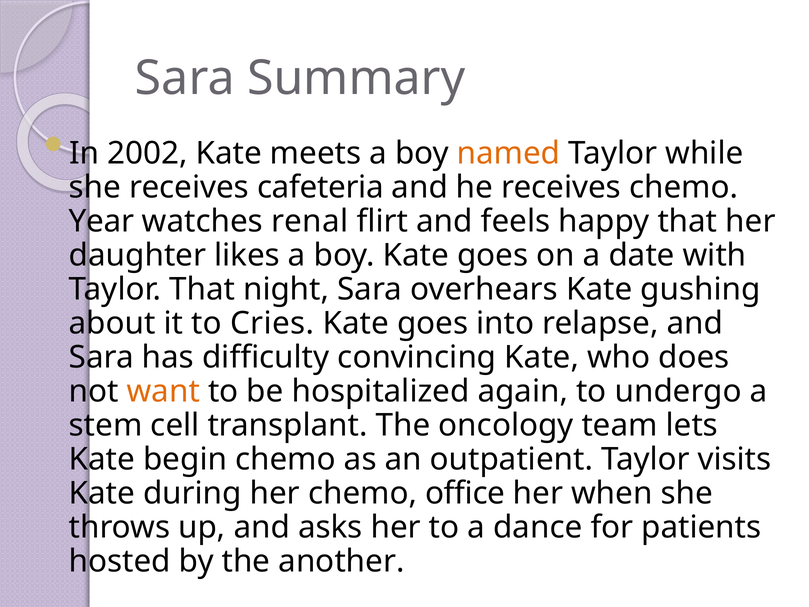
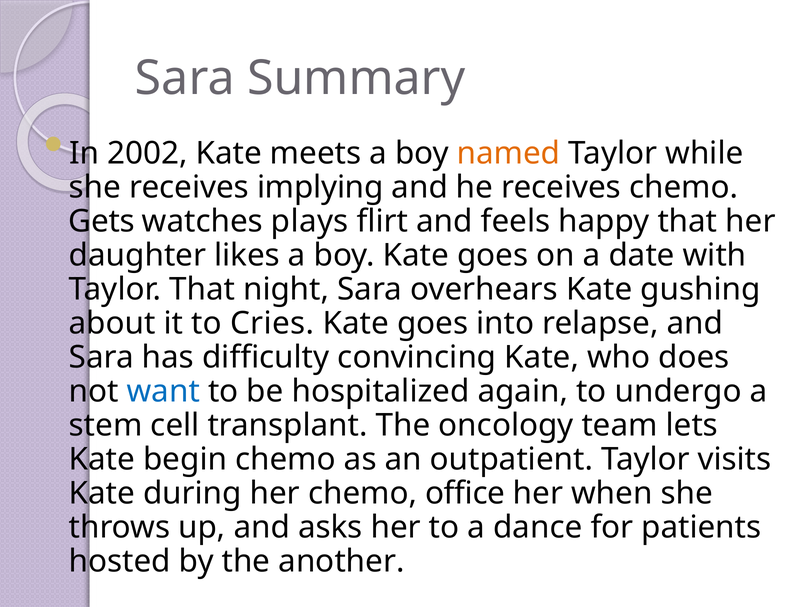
cafeteria: cafeteria -> implying
Year: Year -> Gets
renal: renal -> plays
want colour: orange -> blue
